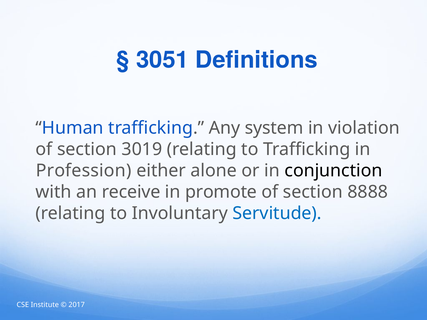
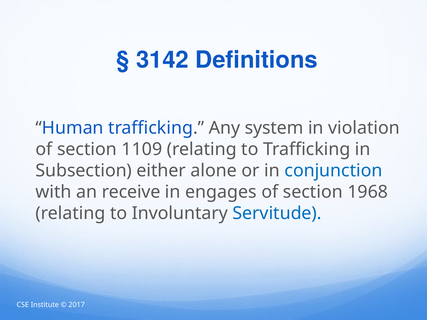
3051: 3051 -> 3142
3019: 3019 -> 1109
Profession: Profession -> Subsection
conjunction colour: black -> blue
promote: promote -> engages
8888: 8888 -> 1968
